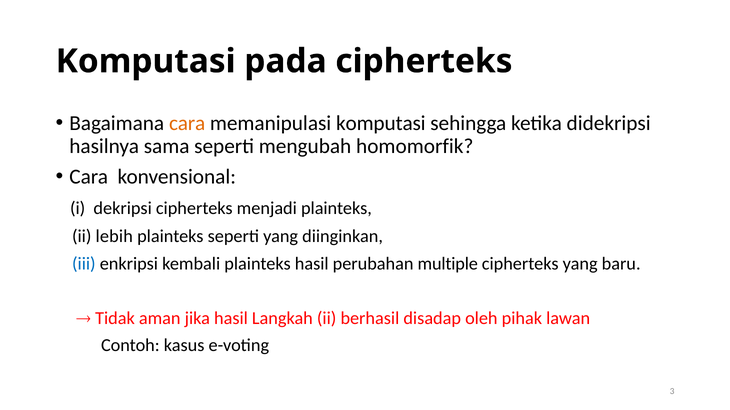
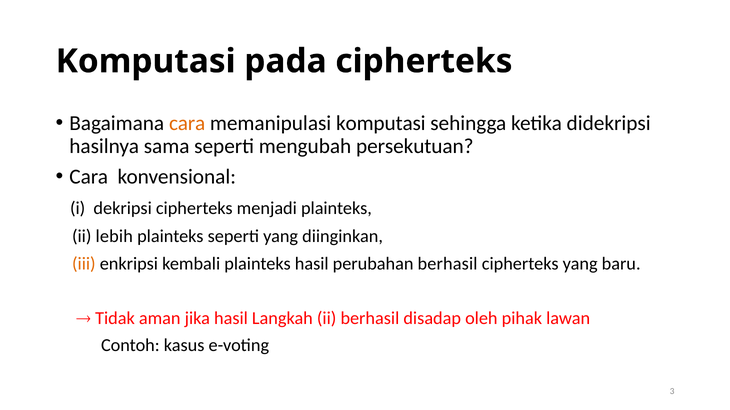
homomorfik: homomorfik -> persekutuan
iii colour: blue -> orange
perubahan multiple: multiple -> berhasil
